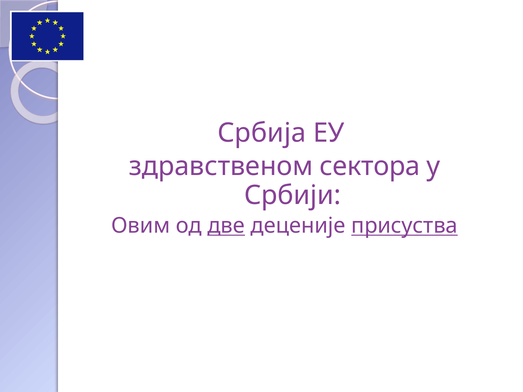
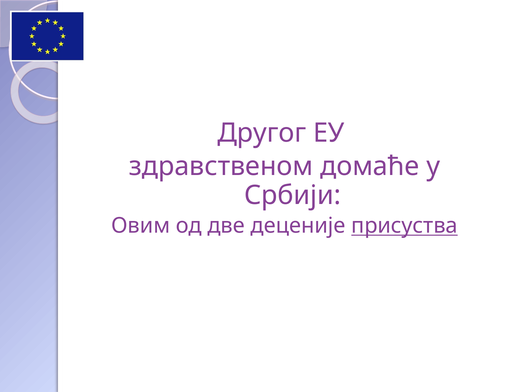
Србија: Србија -> Другог
сектора: сектора -> домаће
две underline: present -> none
